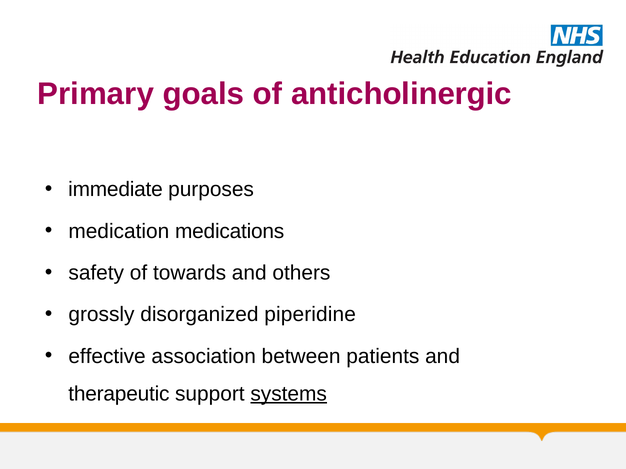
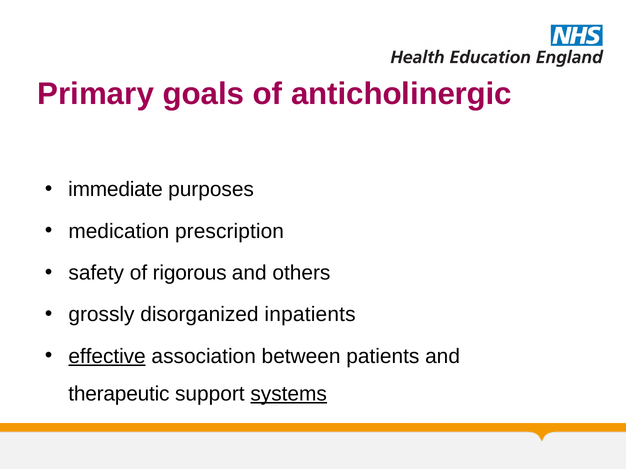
medications: medications -> prescription
towards: towards -> rigorous
piperidine: piperidine -> inpatients
effective underline: none -> present
